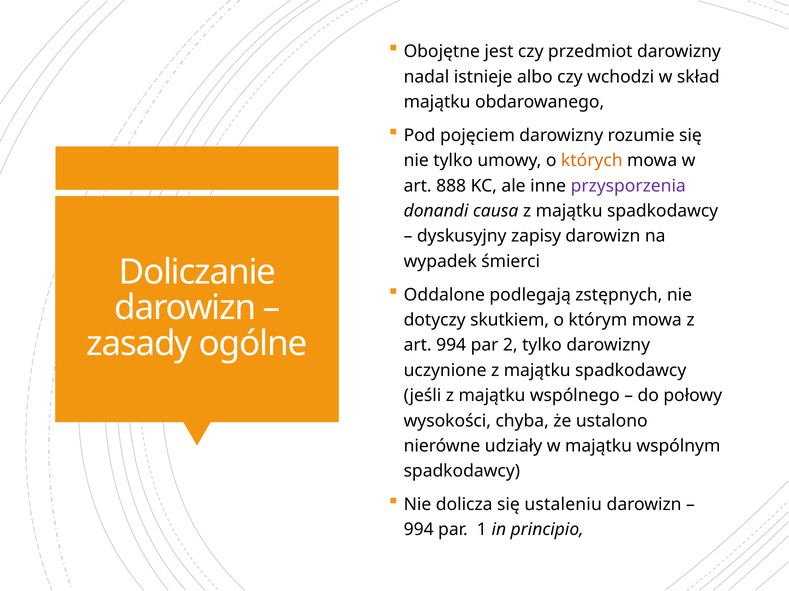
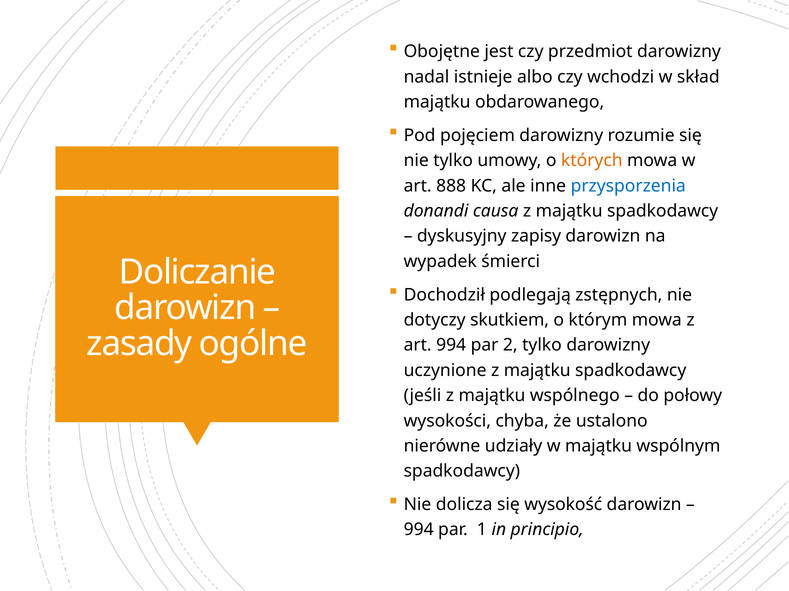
przysporzenia colour: purple -> blue
Oddalone: Oddalone -> Dochodził
ustaleniu: ustaleniu -> wysokość
